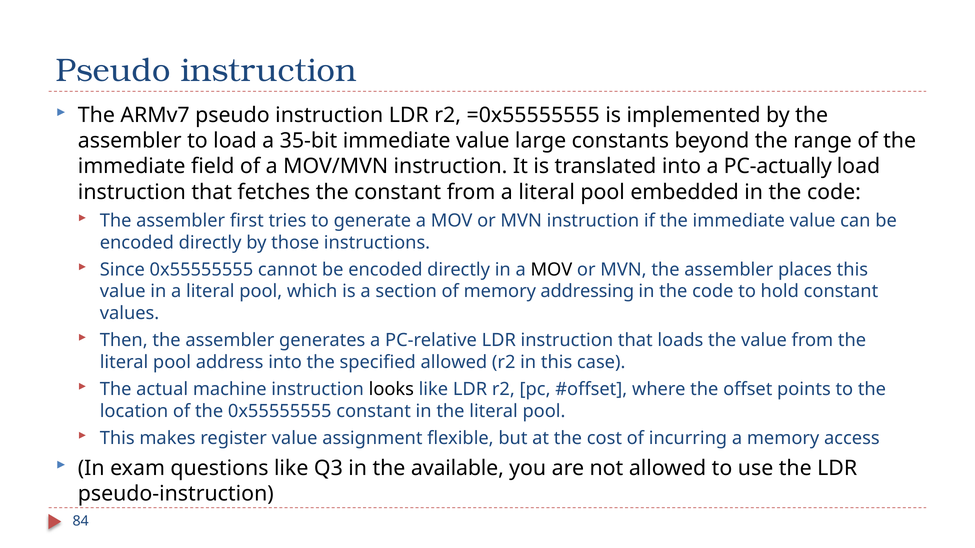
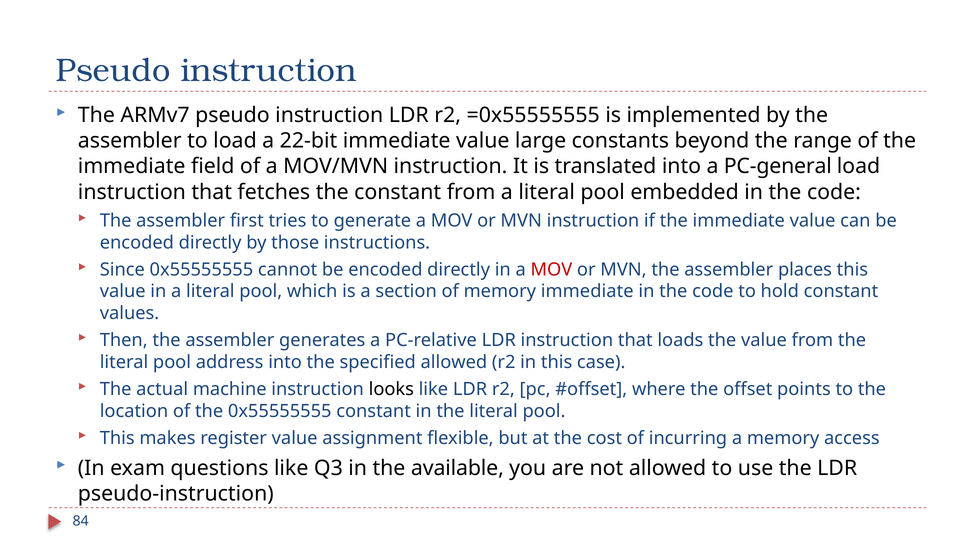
35-bit: 35-bit -> 22-bit
PC-actually: PC-actually -> PC-general
MOV at (551, 270) colour: black -> red
memory addressing: addressing -> immediate
